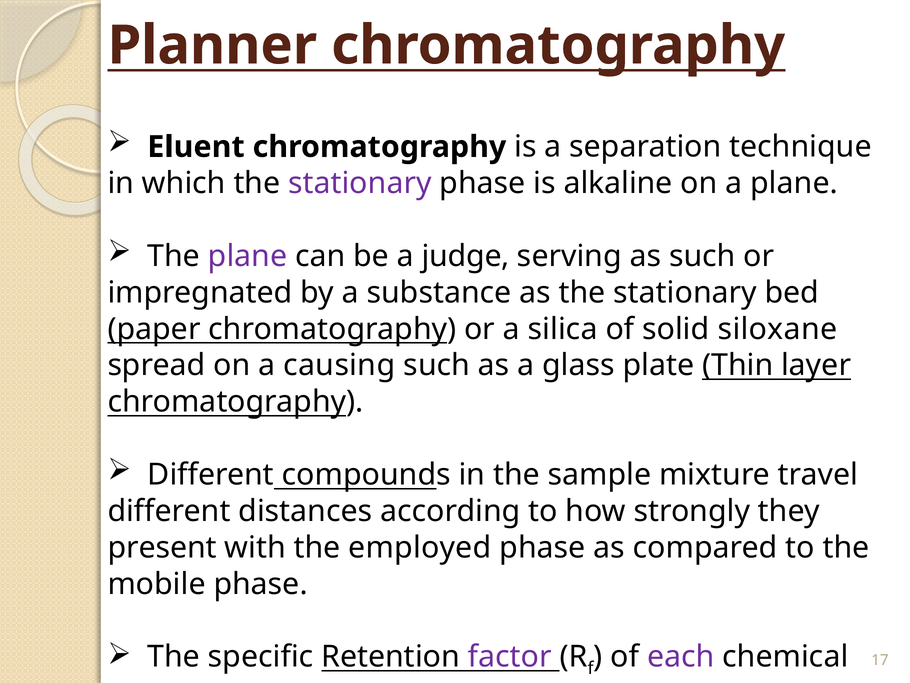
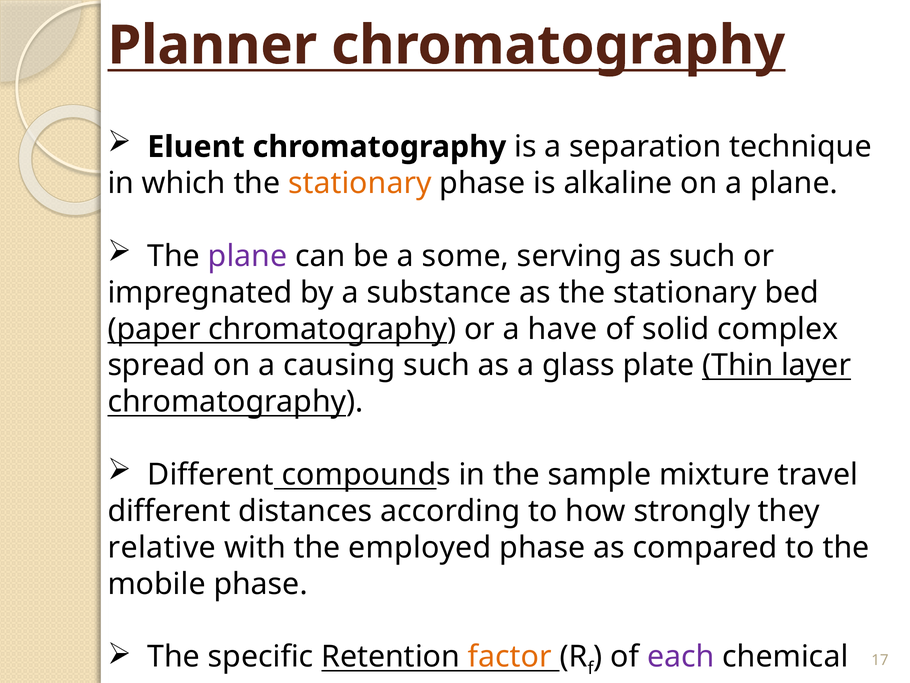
stationary at (360, 183) colour: purple -> orange
judge: judge -> some
silica: silica -> have
siloxane: siloxane -> complex
present: present -> relative
factor colour: purple -> orange
